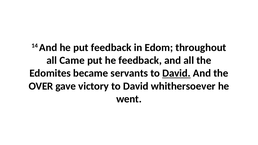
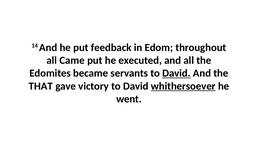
he feedback: feedback -> executed
OVER: OVER -> THAT
whithersoever underline: none -> present
